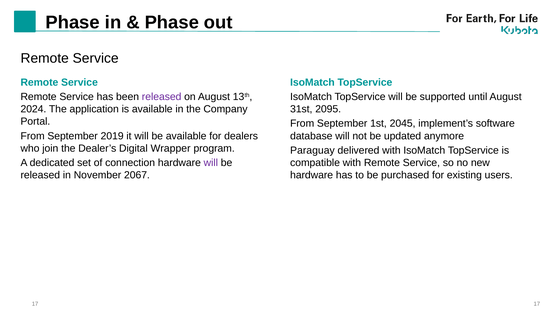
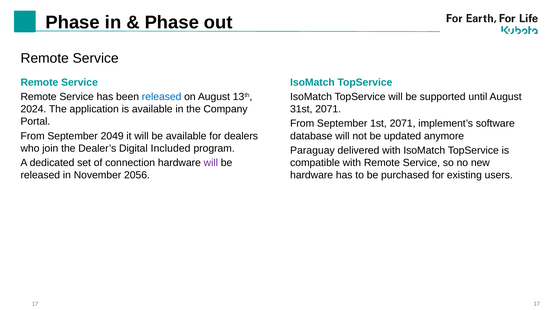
released at (162, 97) colour: purple -> blue
31st 2095: 2095 -> 2071
1st 2045: 2045 -> 2071
2019: 2019 -> 2049
Wrapper: Wrapper -> Included
2067: 2067 -> 2056
